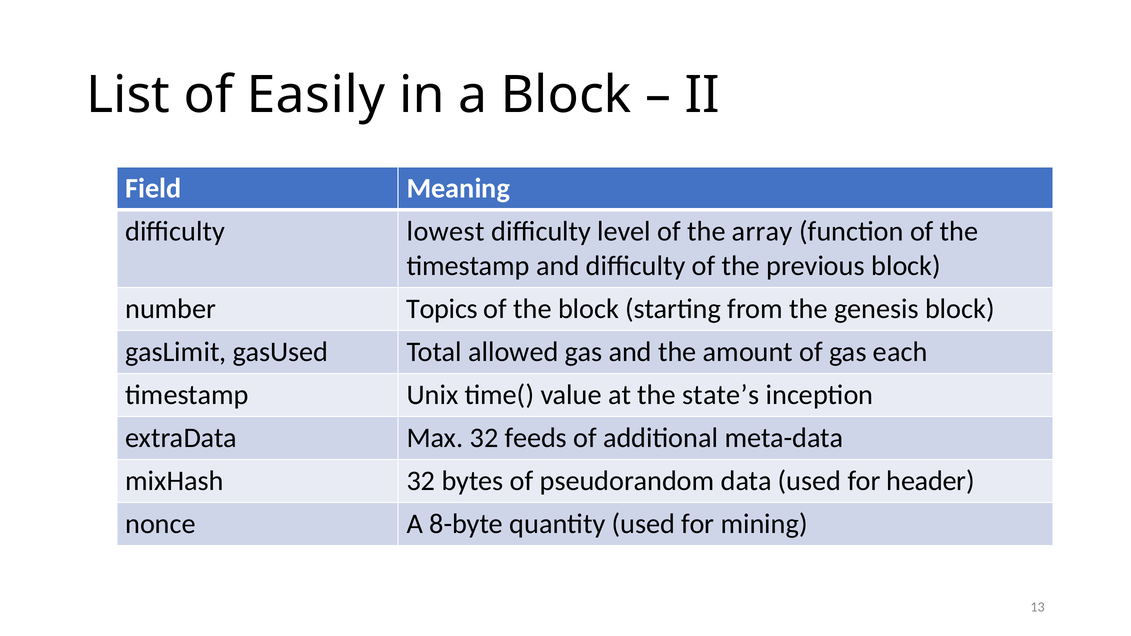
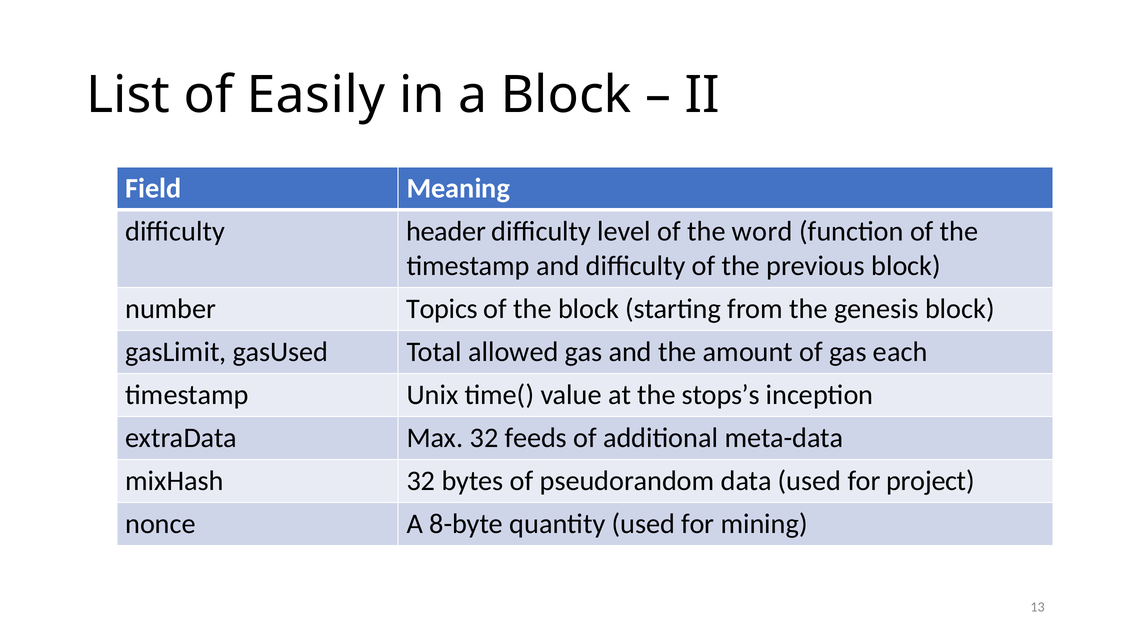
lowest: lowest -> header
array: array -> word
state’s: state’s -> stops’s
header: header -> project
